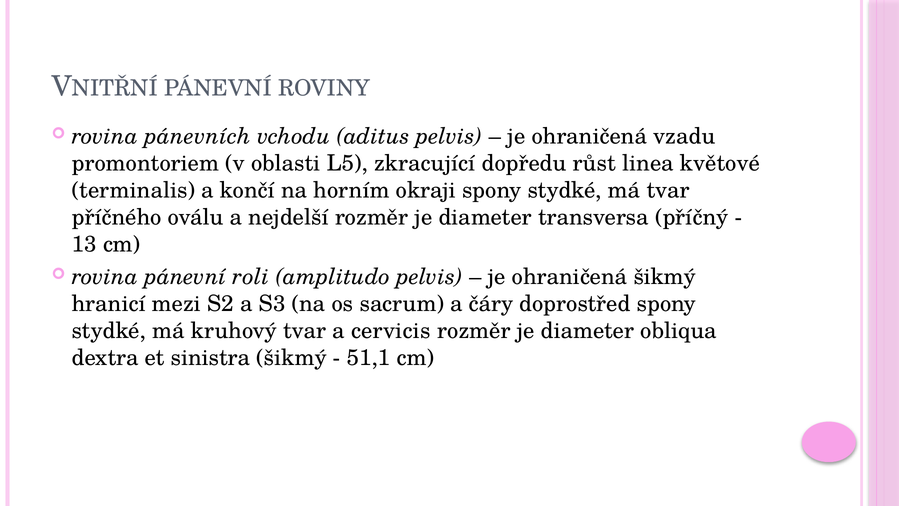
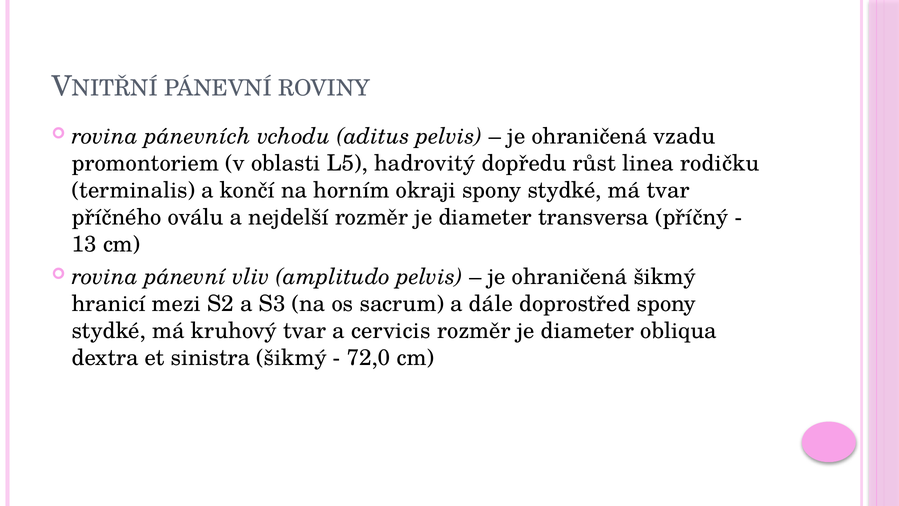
zkracující: zkracující -> hadrovitý
květové: květové -> rodičku
roli: roli -> vliv
čáry: čáry -> dále
51,1: 51,1 -> 72,0
